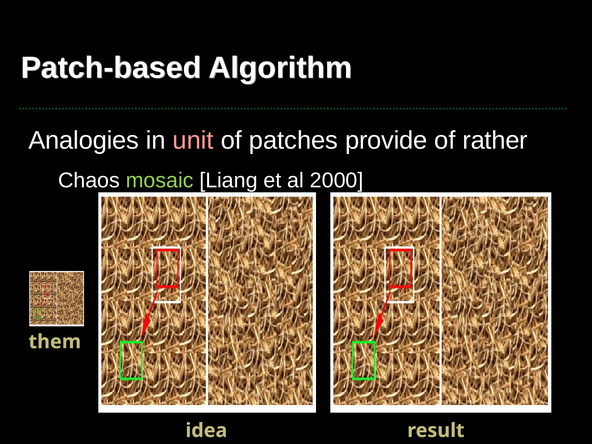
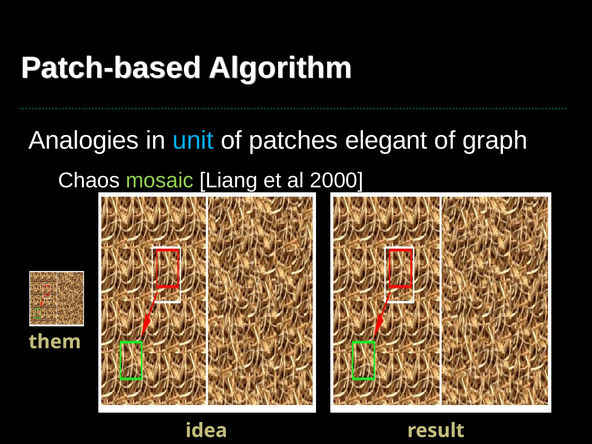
unit colour: pink -> light blue
provide: provide -> elegant
rather: rather -> graph
